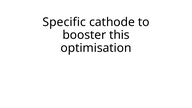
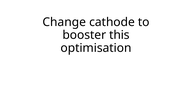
Specific: Specific -> Change
